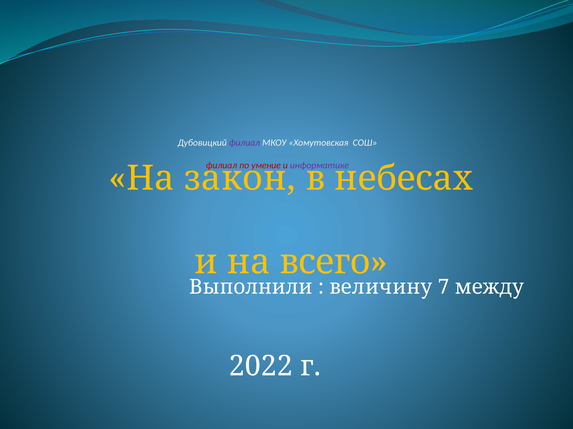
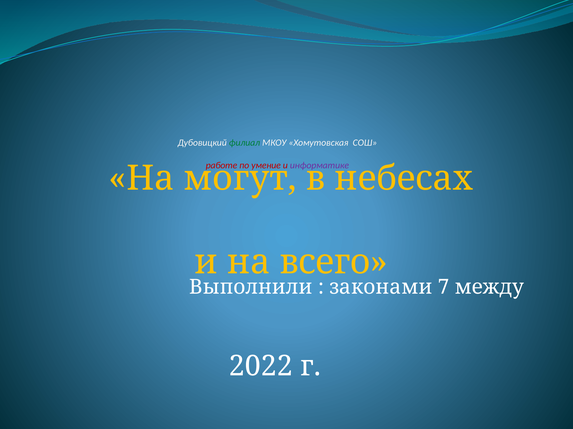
филиал at (244, 143) colour: purple -> green
филиал at (221, 166): филиал -> работе
закон: закон -> могут
величину: величину -> законами
